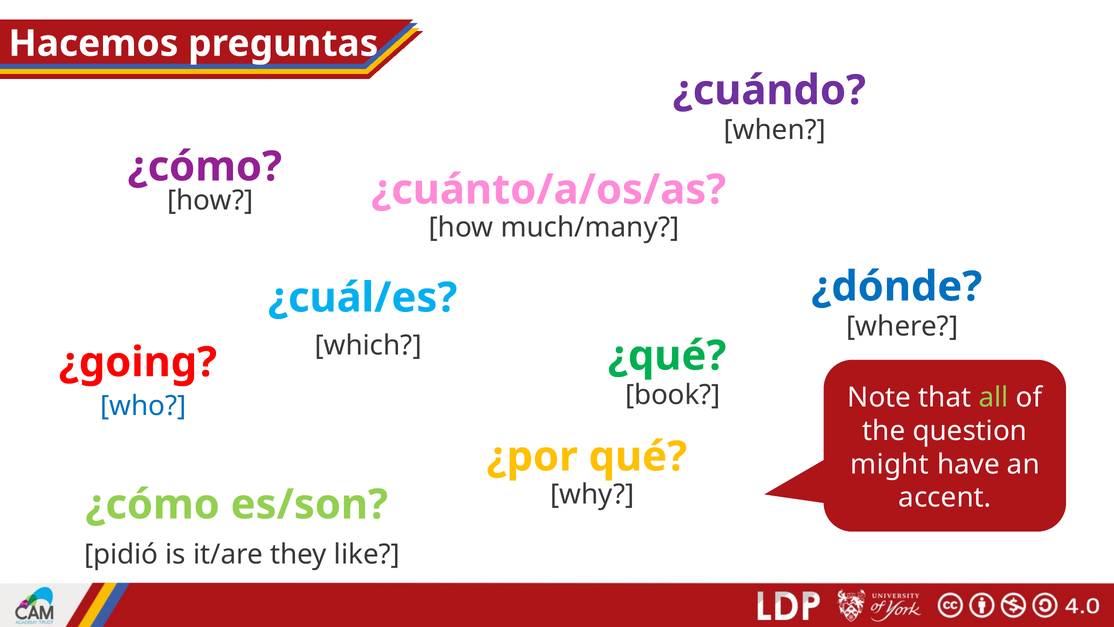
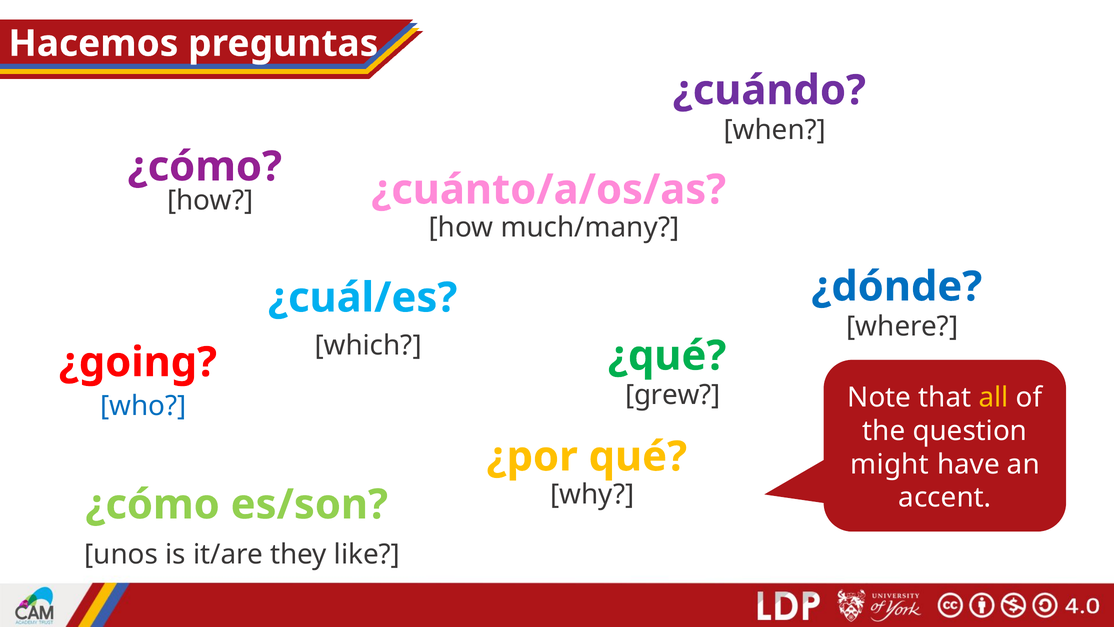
book: book -> grew
all colour: light green -> yellow
pidió: pidió -> unos
